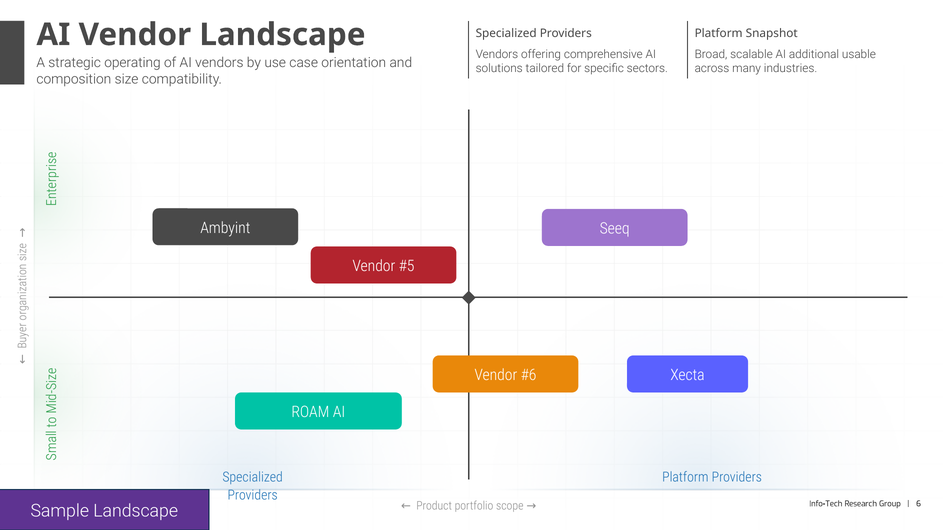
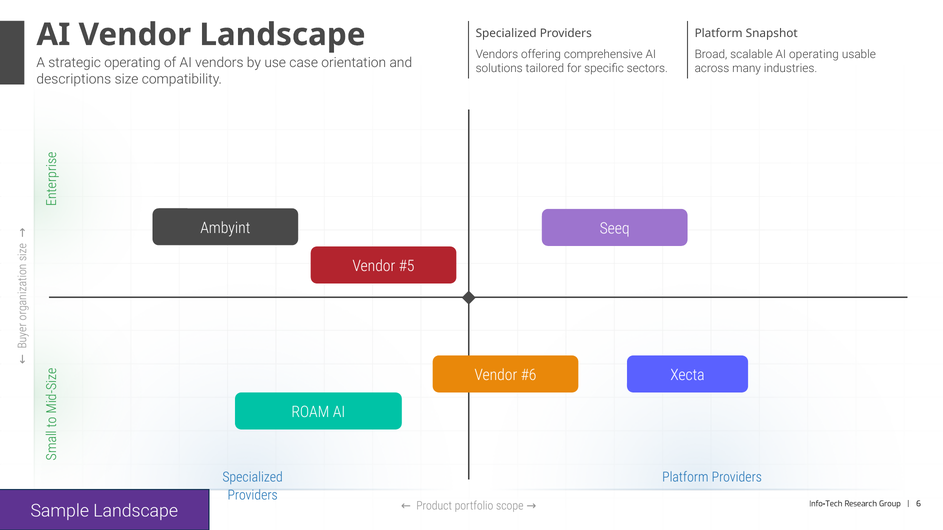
AI additional: additional -> operating
composition: composition -> descriptions
